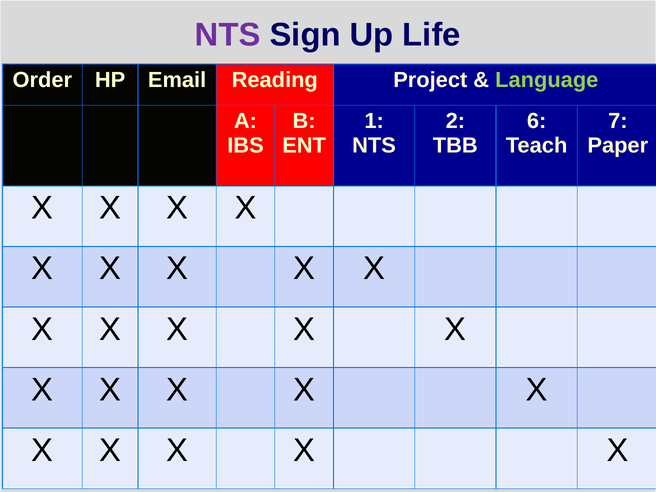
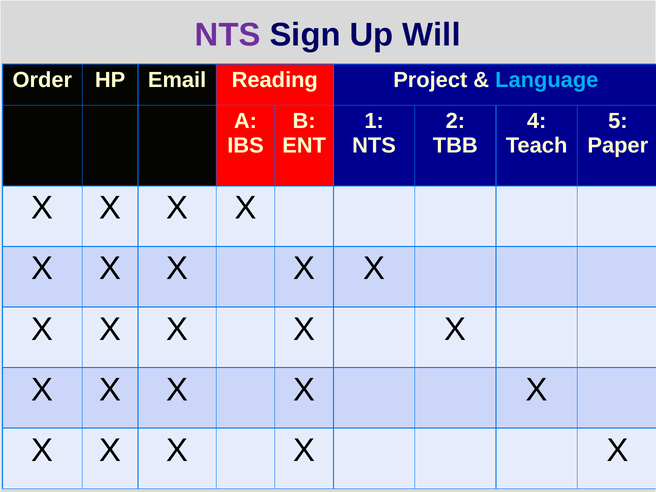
Life: Life -> Will
Language colour: light green -> light blue
6: 6 -> 4
7: 7 -> 5
